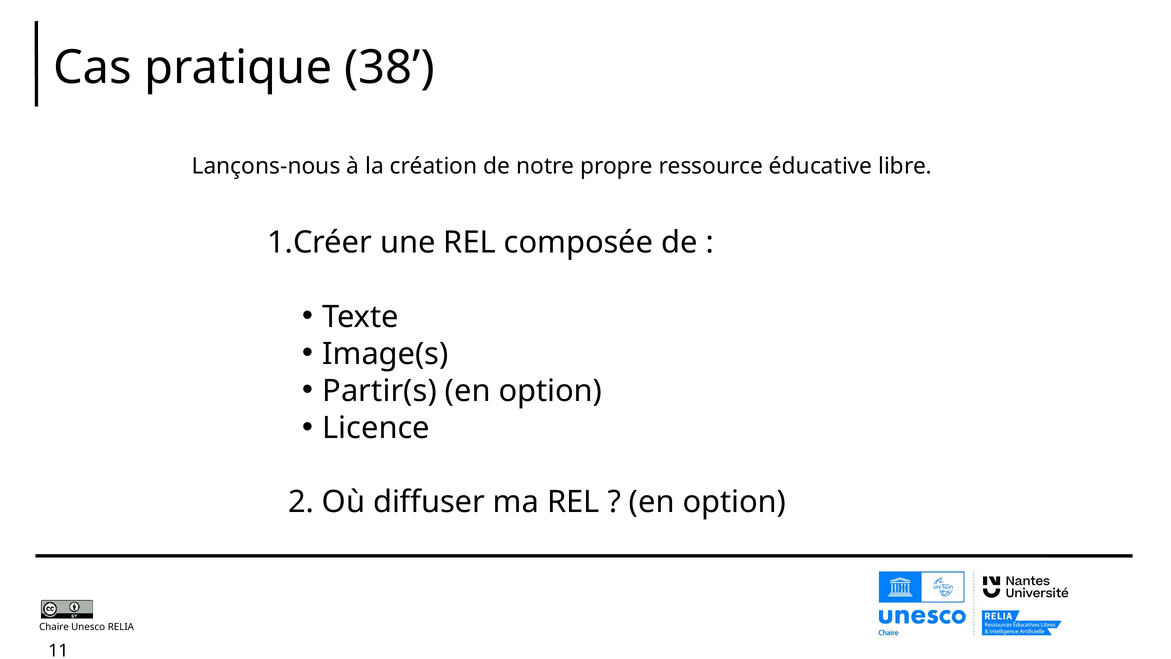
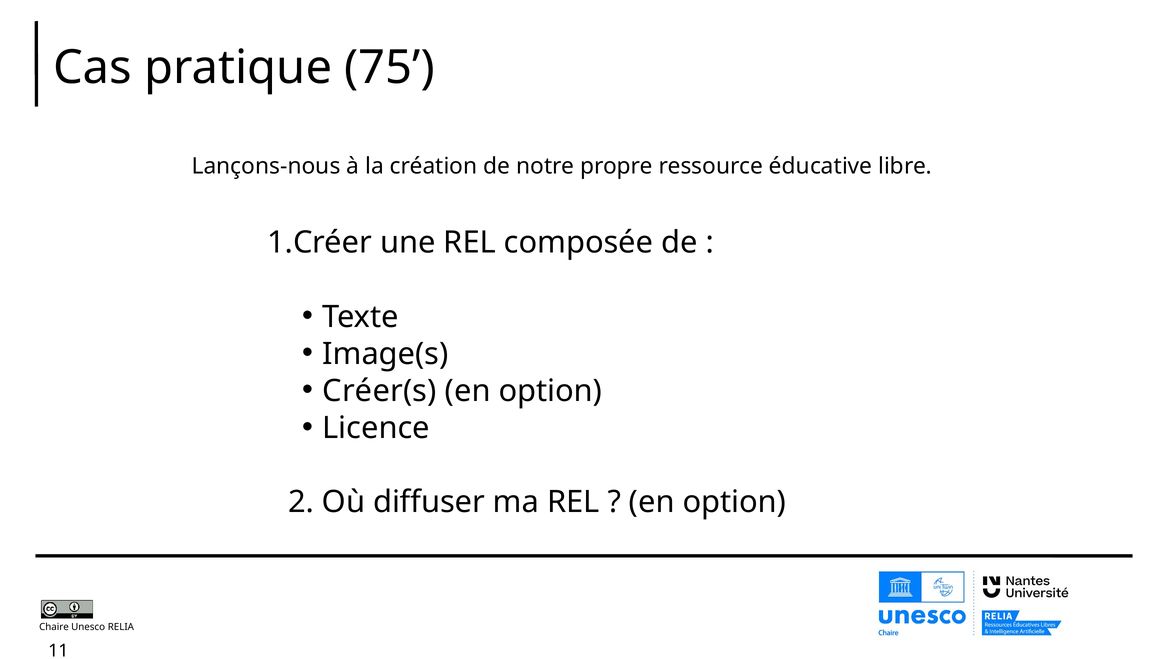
38: 38 -> 75
Partir(s: Partir(s -> Créer(s
